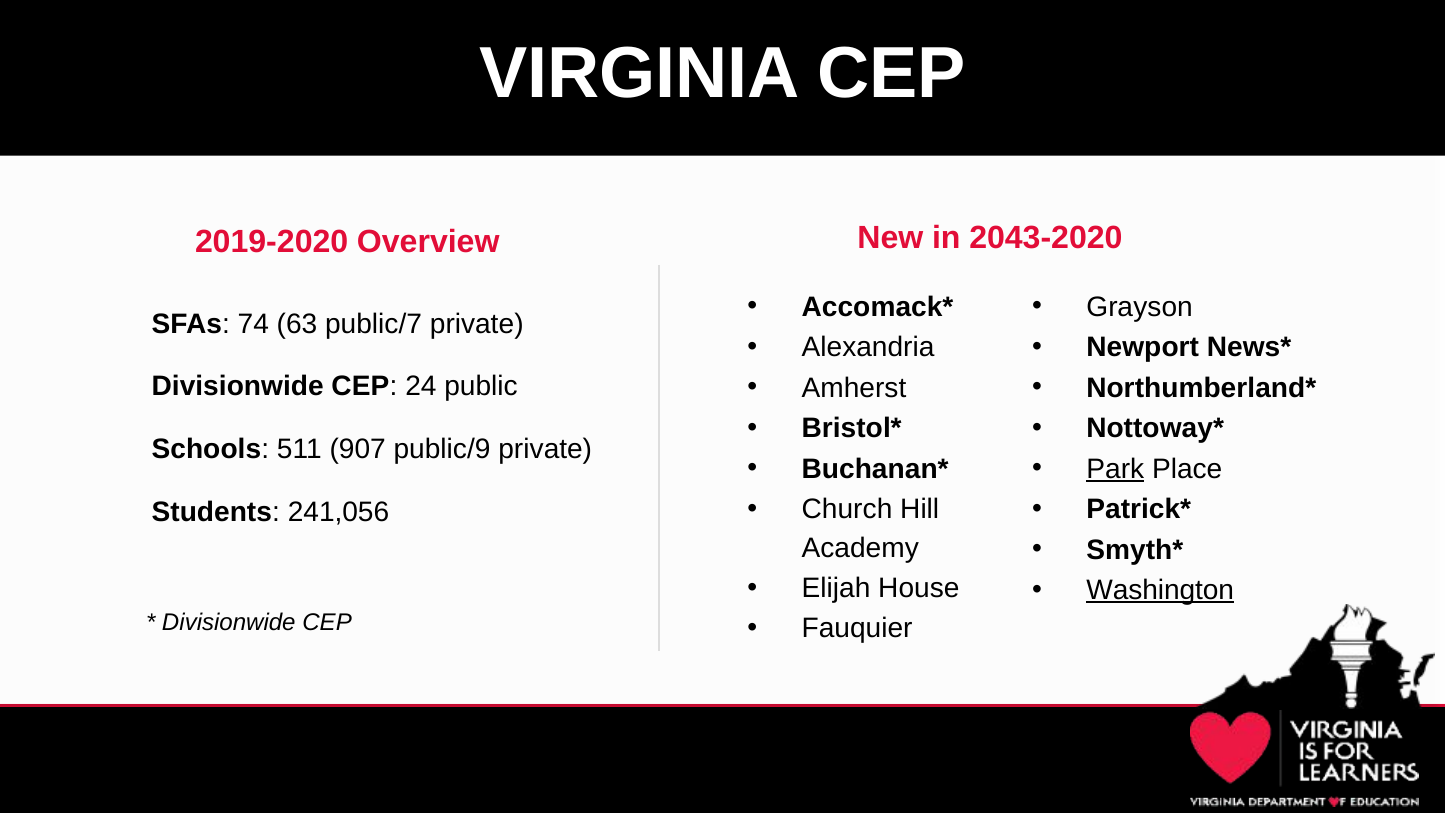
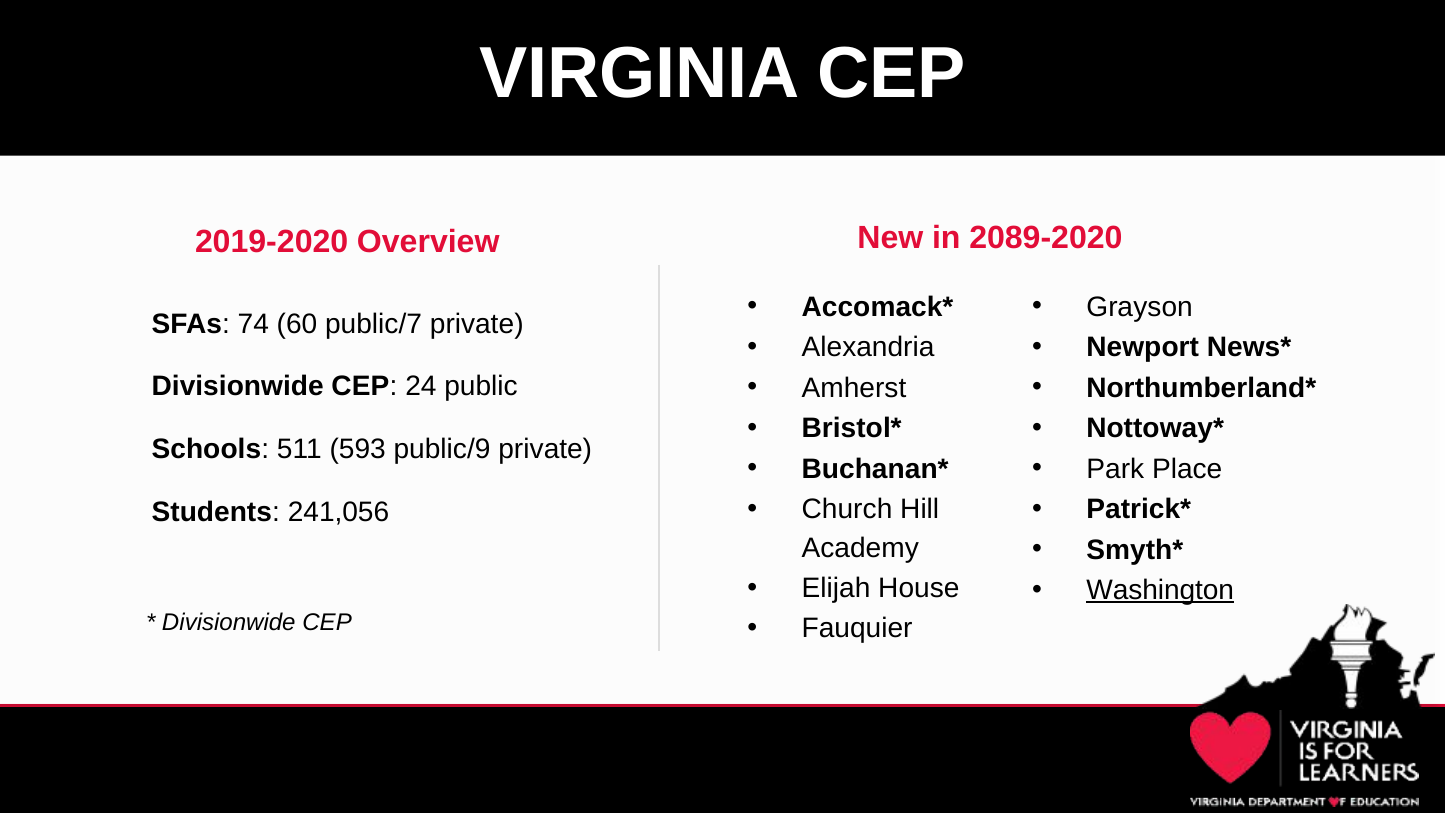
2043-2020: 2043-2020 -> 2089-2020
63: 63 -> 60
907: 907 -> 593
Park underline: present -> none
